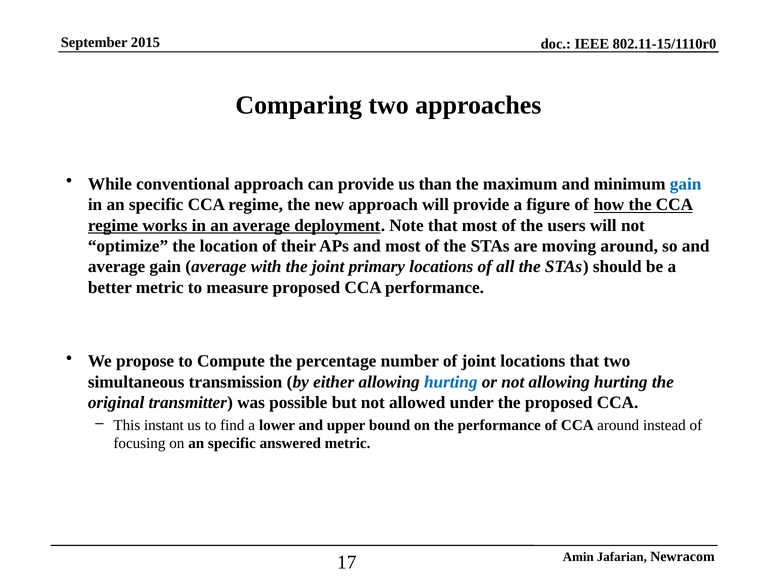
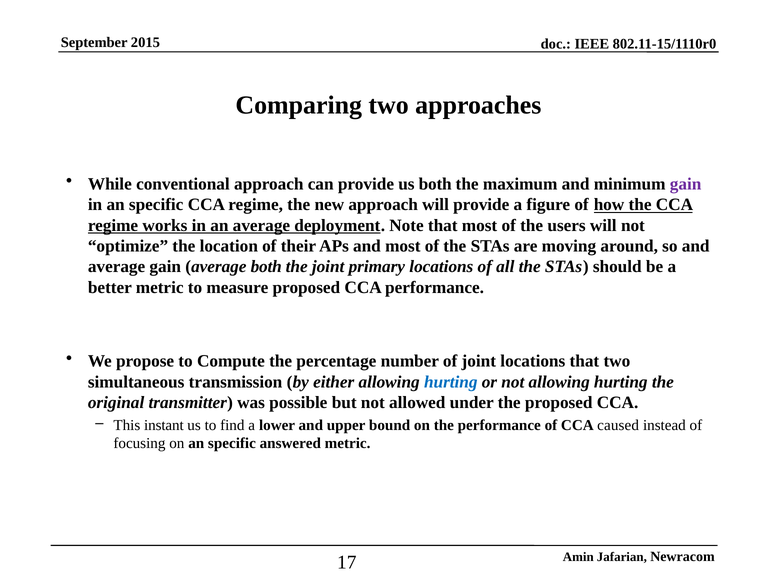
us than: than -> both
gain at (686, 184) colour: blue -> purple
average with: with -> both
CCA around: around -> caused
